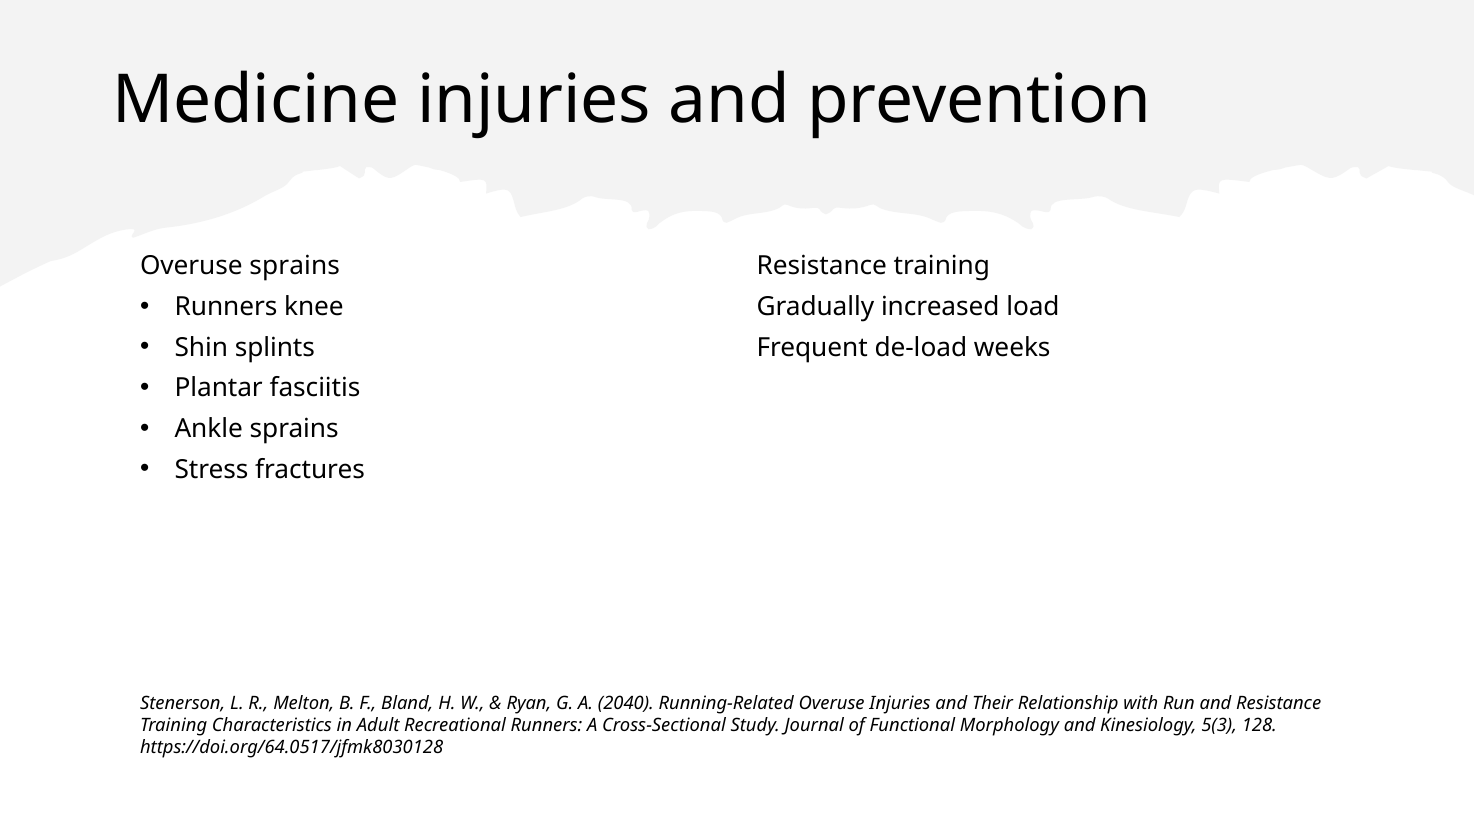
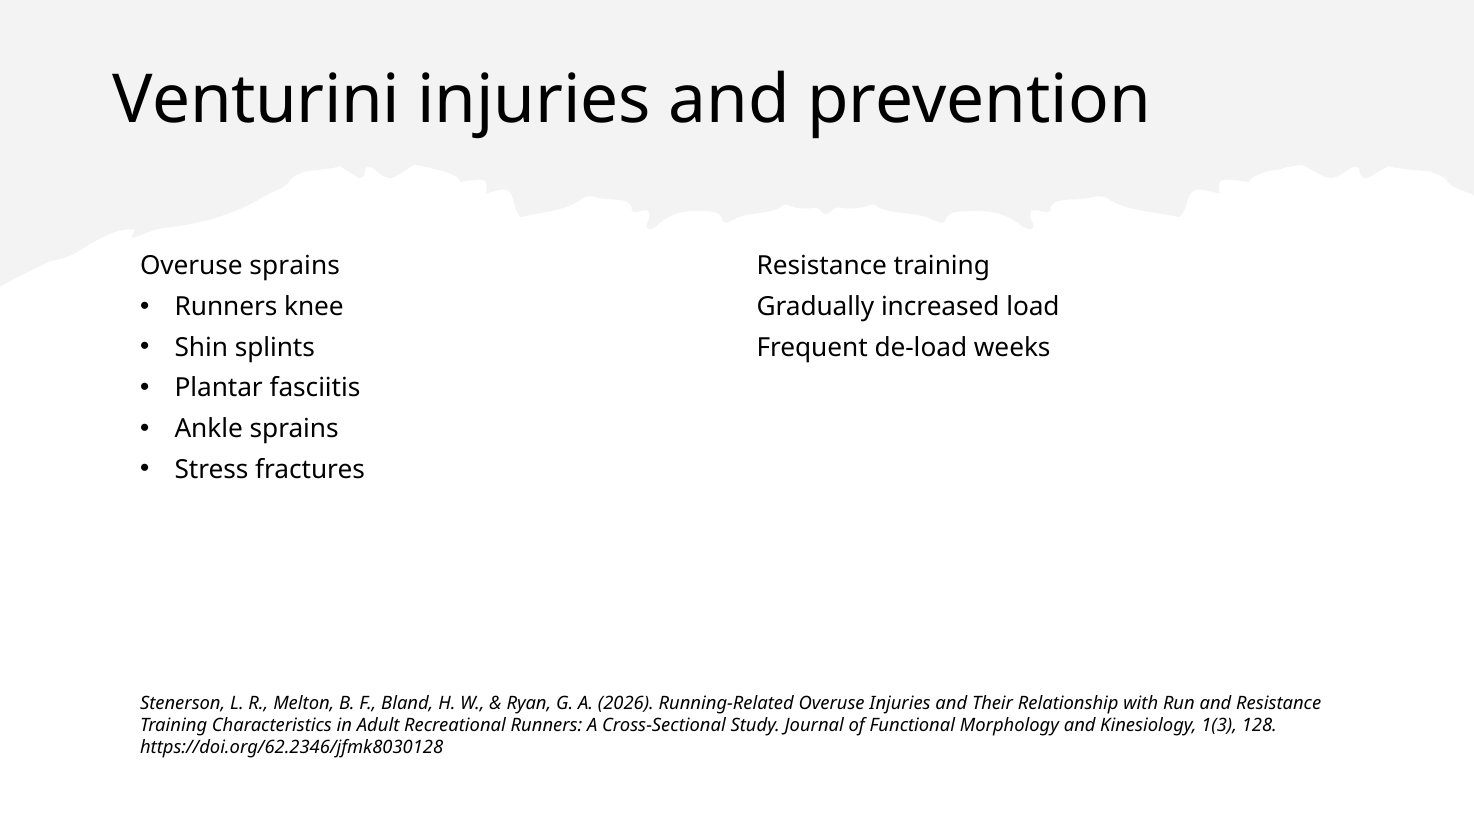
Medicine: Medicine -> Venturini
2040: 2040 -> 2026
5(3: 5(3 -> 1(3
https://doi.org/64.0517/jfmk8030128: https://doi.org/64.0517/jfmk8030128 -> https://doi.org/62.2346/jfmk8030128
